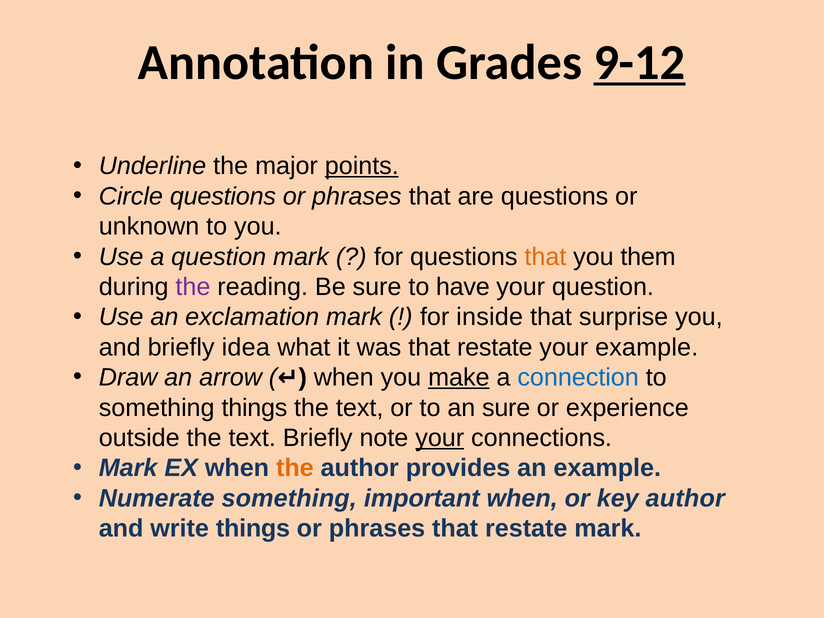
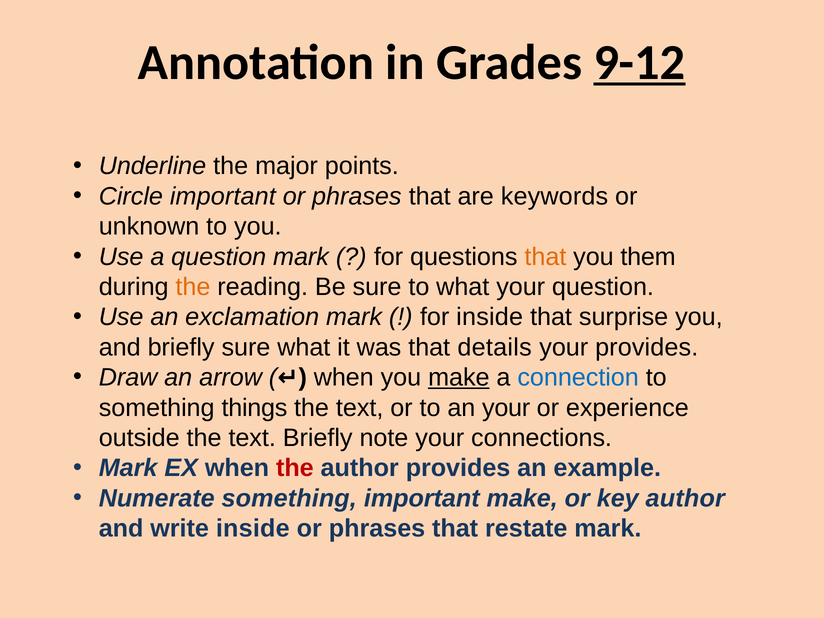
points underline: present -> none
Circle questions: questions -> important
are questions: questions -> keywords
the at (193, 287) colour: purple -> orange
to have: have -> what
briefly idea: idea -> sure
was that restate: restate -> details
your example: example -> provides
an sure: sure -> your
your at (440, 438) underline: present -> none
the at (295, 468) colour: orange -> red
important when: when -> make
write things: things -> inside
